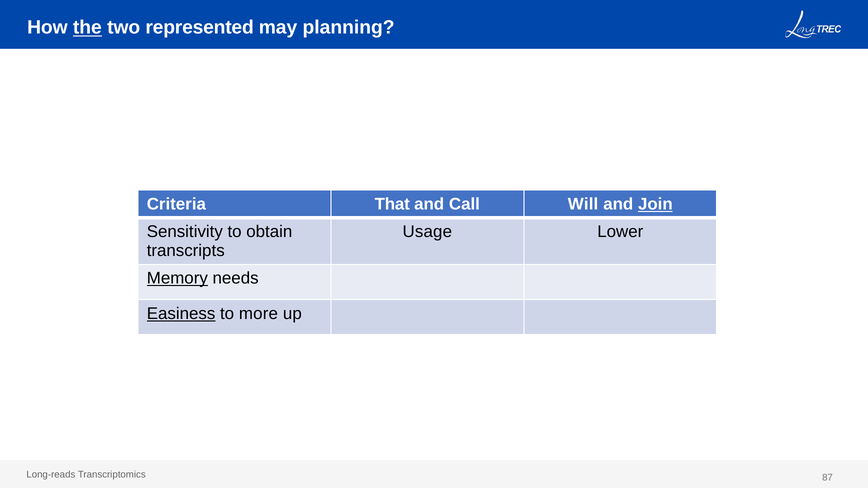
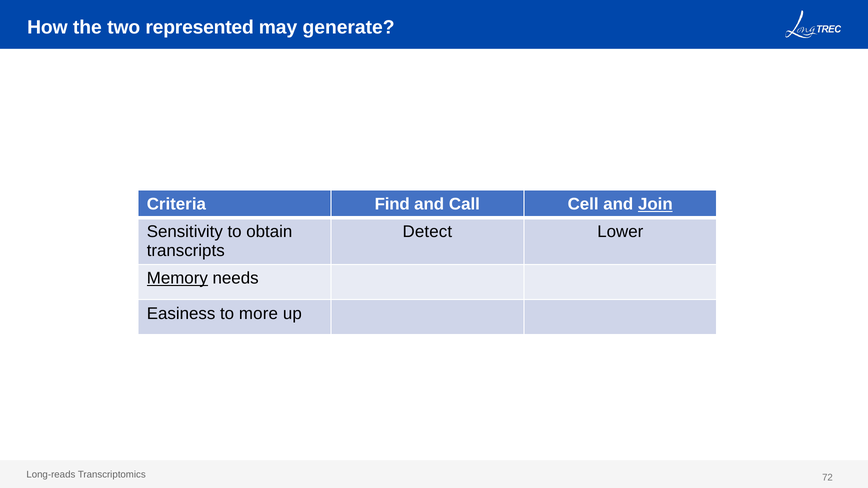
the underline: present -> none
planning: planning -> generate
That: That -> Find
Will: Will -> Cell
Usage: Usage -> Detect
Easiness underline: present -> none
87: 87 -> 72
